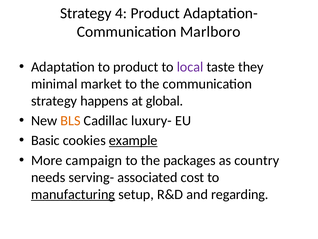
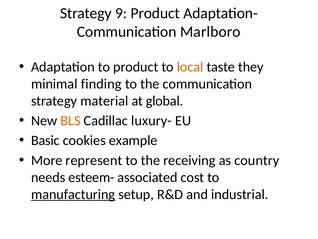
4: 4 -> 9
local colour: purple -> orange
market: market -> finding
happens: happens -> material
example underline: present -> none
campaign: campaign -> represent
packages: packages -> receiving
serving-: serving- -> esteem-
regarding: regarding -> industrial
